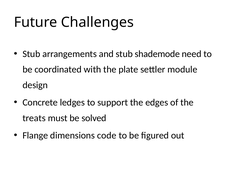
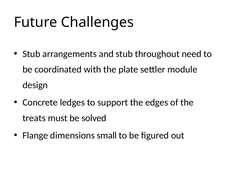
shademode: shademode -> throughout
code: code -> small
